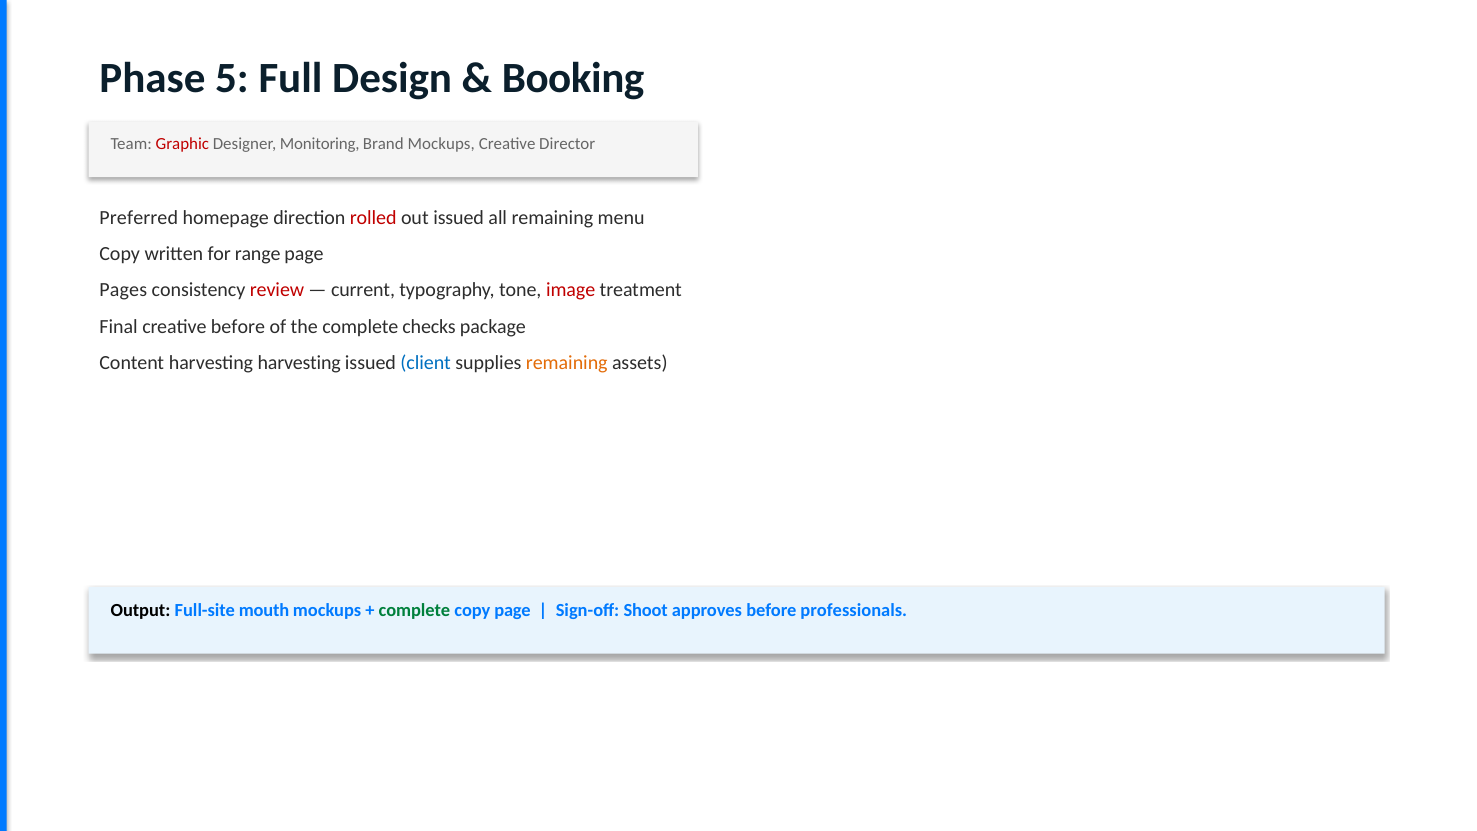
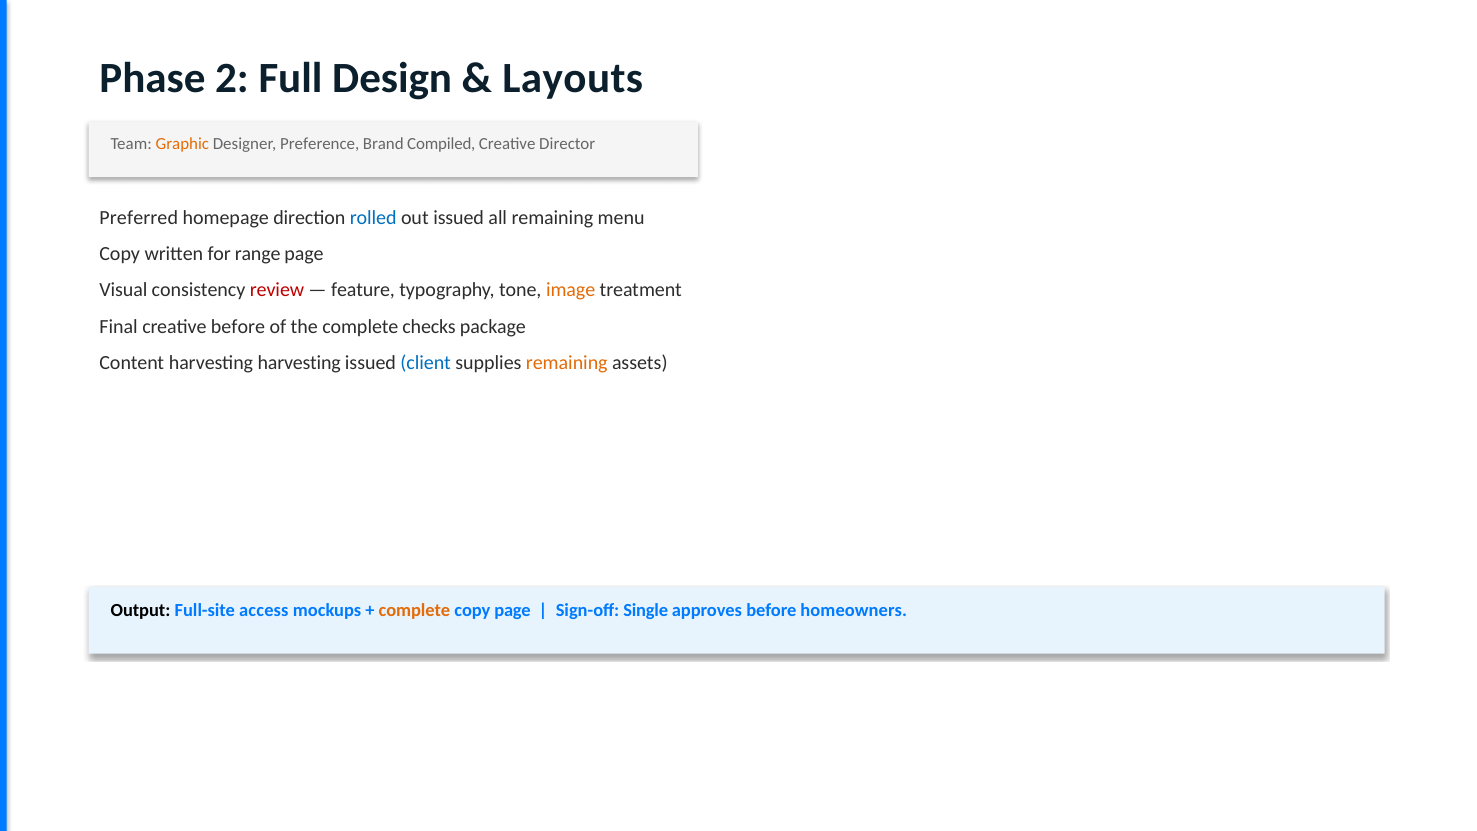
5: 5 -> 2
Booking: Booking -> Layouts
Graphic colour: red -> orange
Monitoring: Monitoring -> Preference
Brand Mockups: Mockups -> Compiled
rolled colour: red -> blue
Pages: Pages -> Visual
current: current -> feature
image colour: red -> orange
mouth: mouth -> access
complete at (414, 610) colour: green -> orange
Shoot: Shoot -> Single
professionals: professionals -> homeowners
